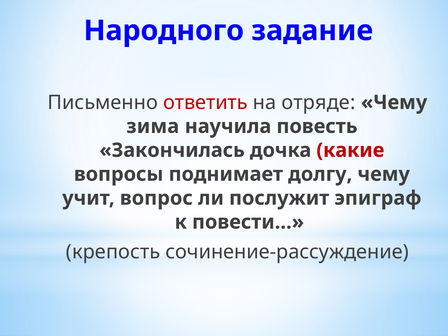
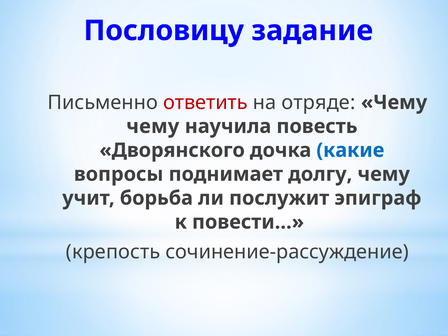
Народного: Народного -> Пословицу
зима at (153, 126): зима -> чему
Закончилась: Закончилась -> Дворянского
какие colour: red -> blue
вопрос: вопрос -> борьба
